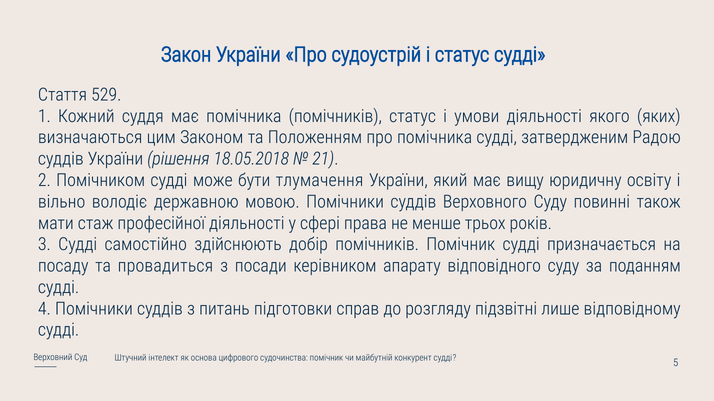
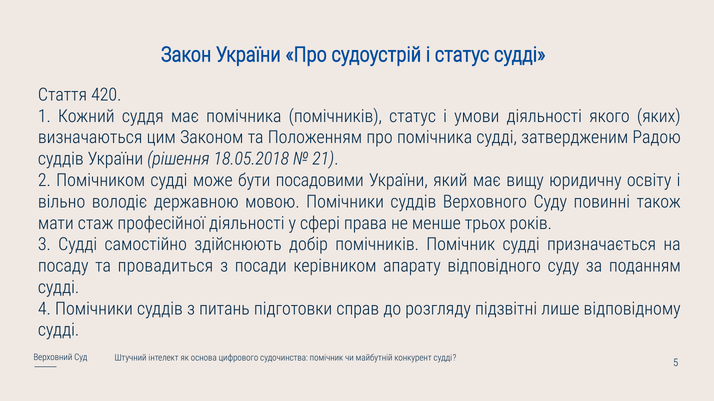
529: 529 -> 420
тлумачення: тлумачення -> посадовими
